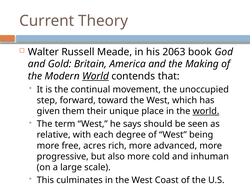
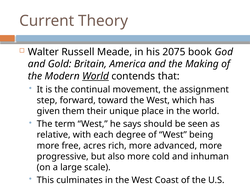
2063: 2063 -> 2075
unoccupied: unoccupied -> assignment
world at (206, 111) underline: present -> none
